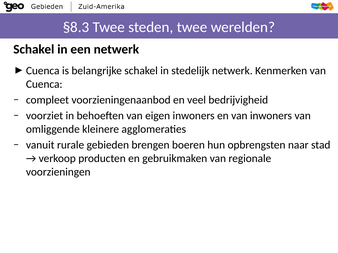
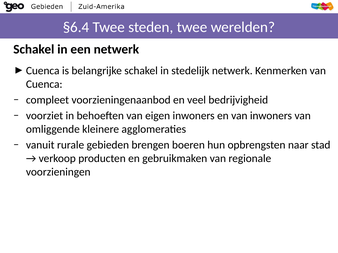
§8.3: §8.3 -> §6.4
